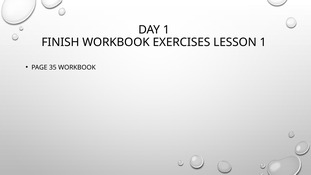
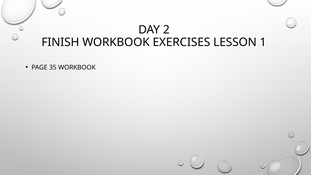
DAY 1: 1 -> 2
